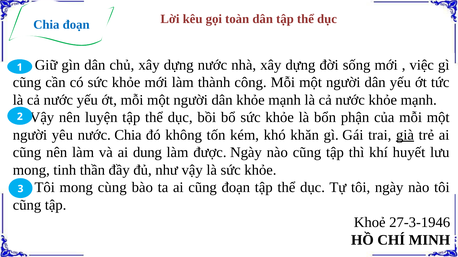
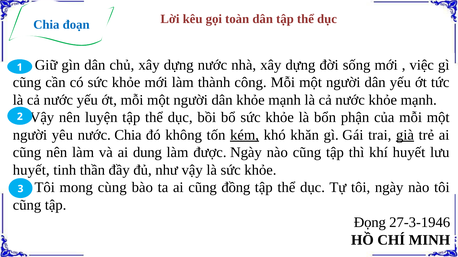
kém underline: none -> present
mong at (31, 170): mong -> huyết
cũng đoạn: đoạn -> đồng
Khoẻ: Khoẻ -> Đọng
